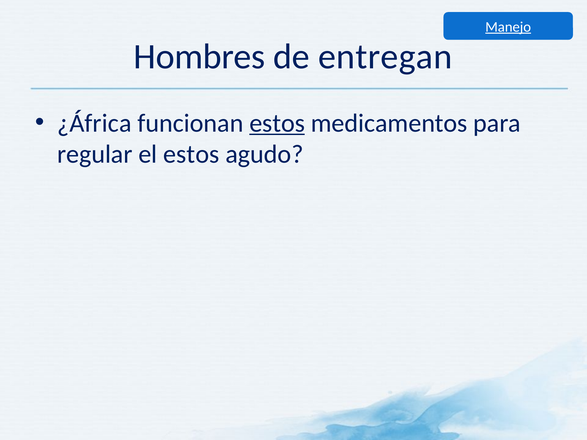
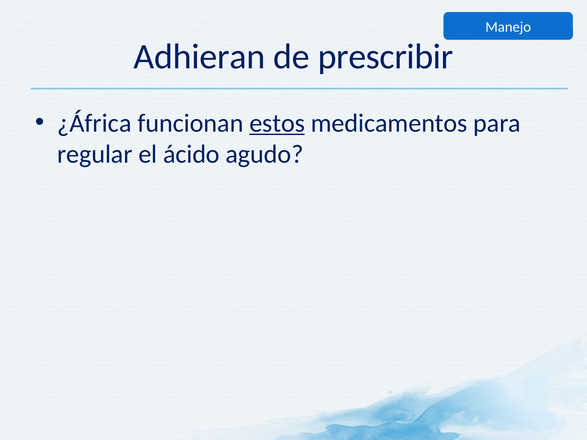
Manejo underline: present -> none
Hombres: Hombres -> Adhieran
entregan: entregan -> prescribir
el estos: estos -> ácido
